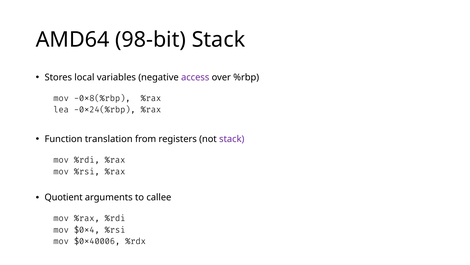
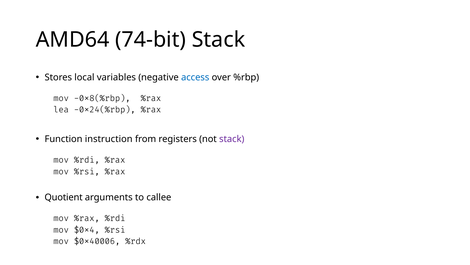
98-bit: 98-bit -> 74-bit
access colour: purple -> blue
translation: translation -> instruction
